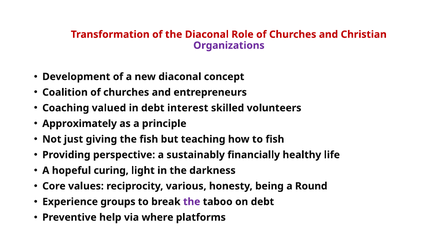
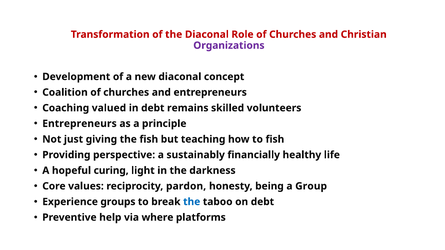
interest: interest -> remains
Approximately at (80, 124): Approximately -> Entrepreneurs
various: various -> pardon
Round: Round -> Group
the at (192, 202) colour: purple -> blue
